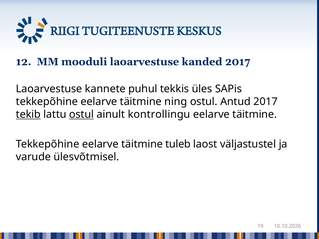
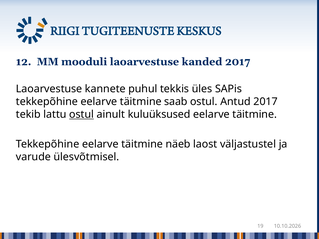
ning: ning -> saab
tekib underline: present -> none
kontrollingu: kontrollingu -> kuluüksused
tuleb: tuleb -> näeb
